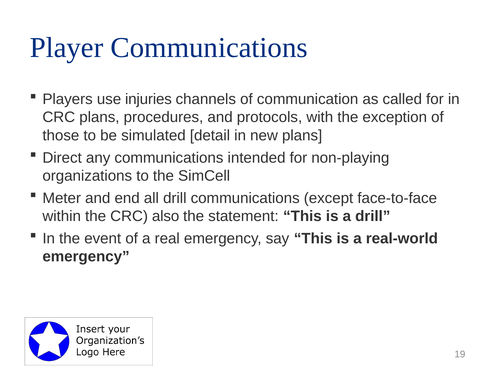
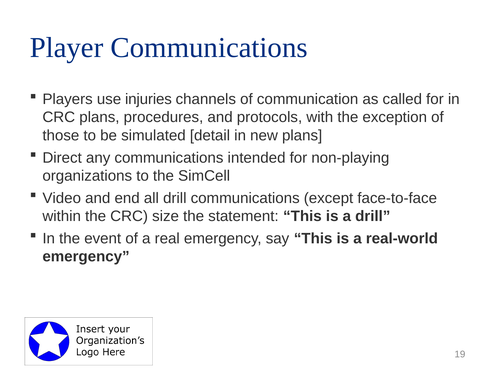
Meter: Meter -> Video
also: also -> size
